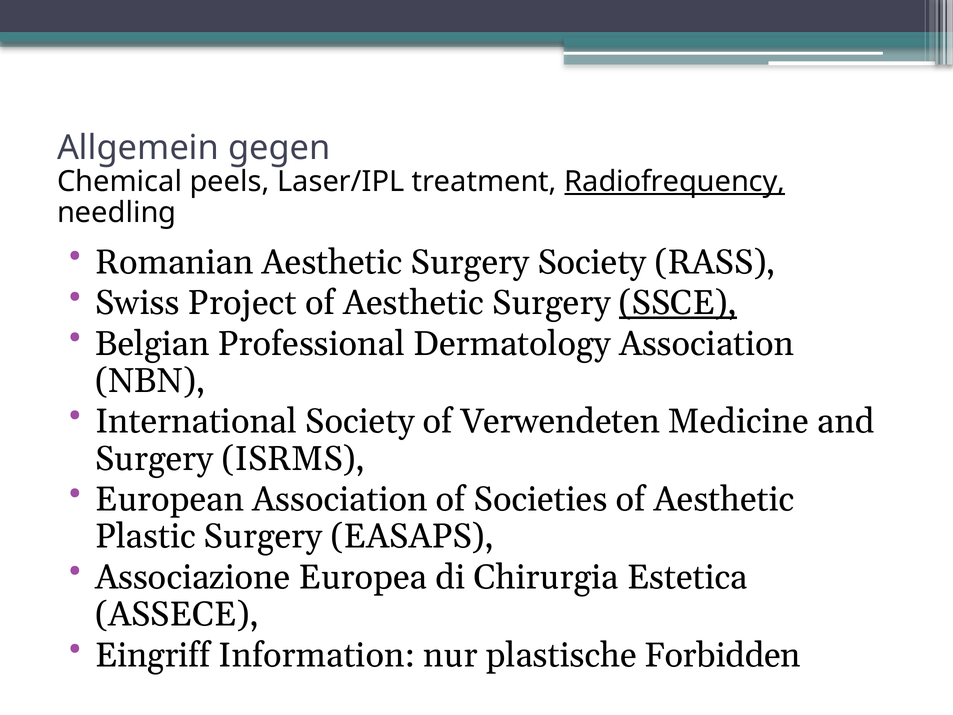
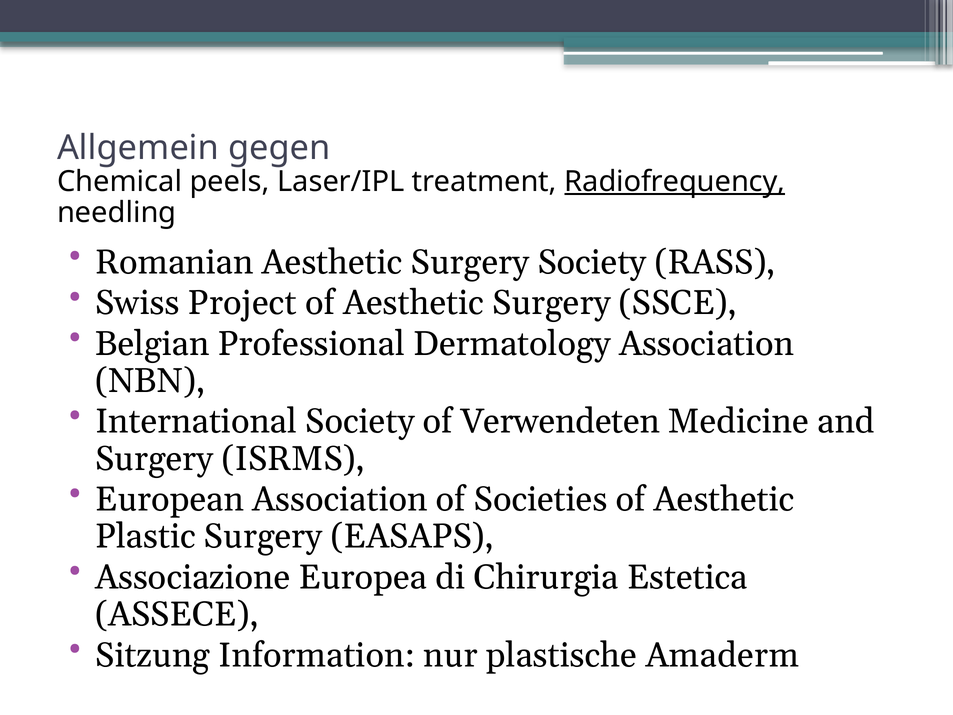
SSCE underline: present -> none
Eingriff: Eingriff -> Sitzung
Forbidden: Forbidden -> Amaderm
